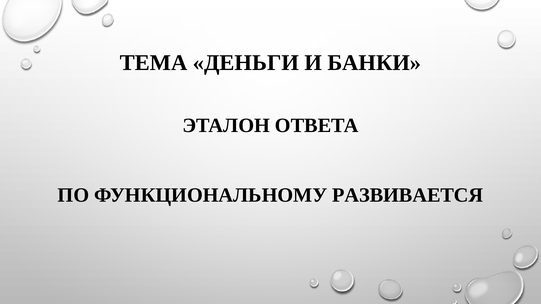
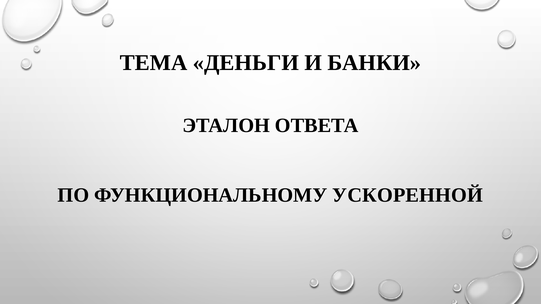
РАЗВИВАЕТСЯ: РАЗВИВАЕТСЯ -> УСКОРЕННОЙ
